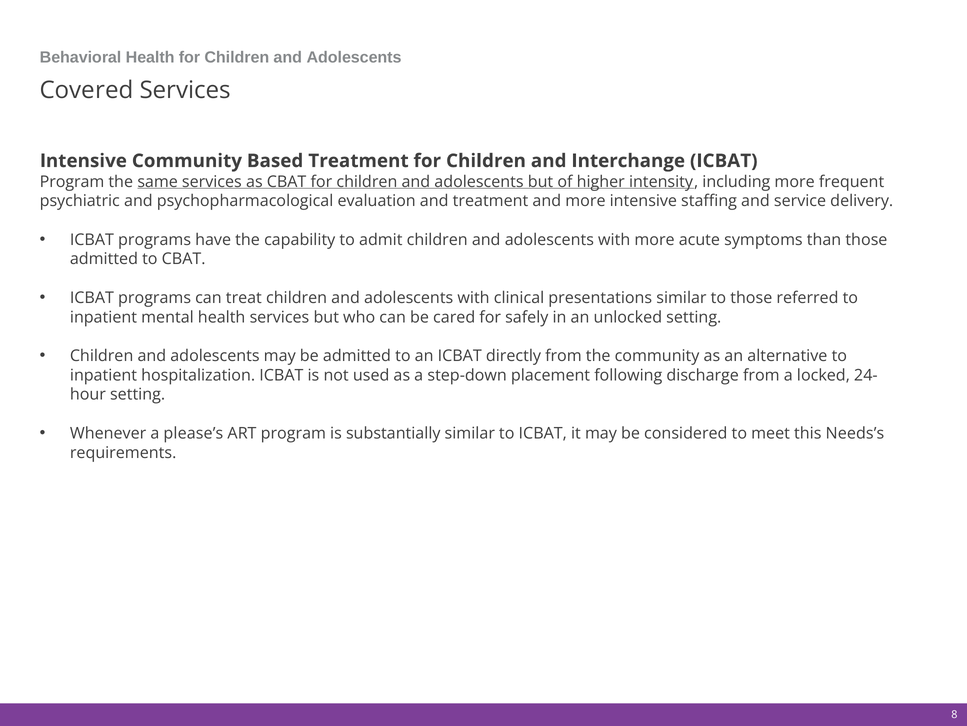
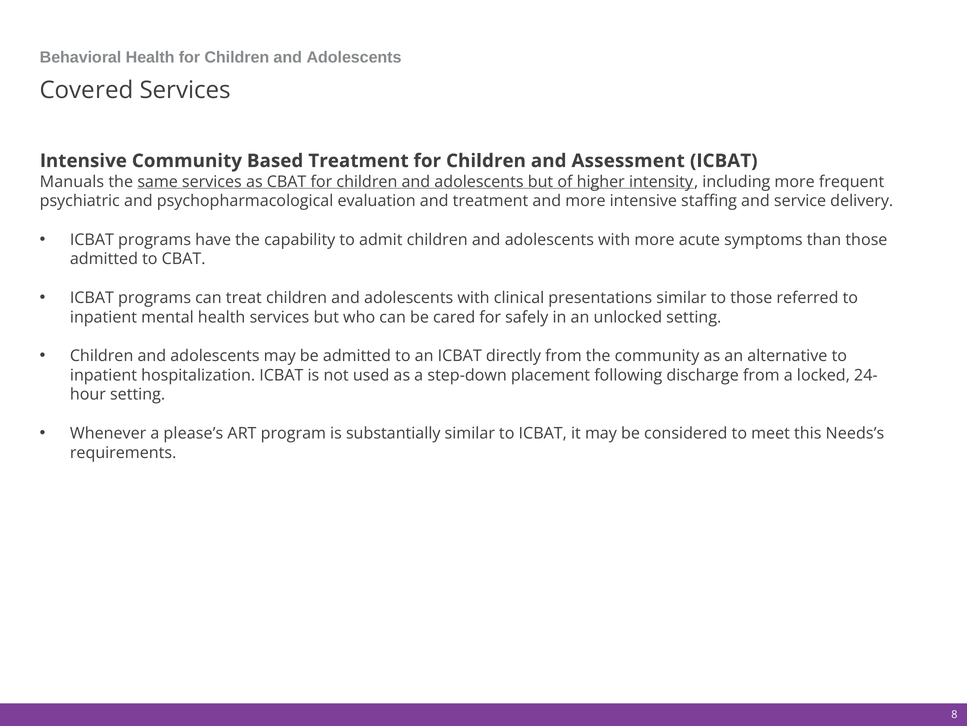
Interchange: Interchange -> Assessment
Program at (72, 181): Program -> Manuals
